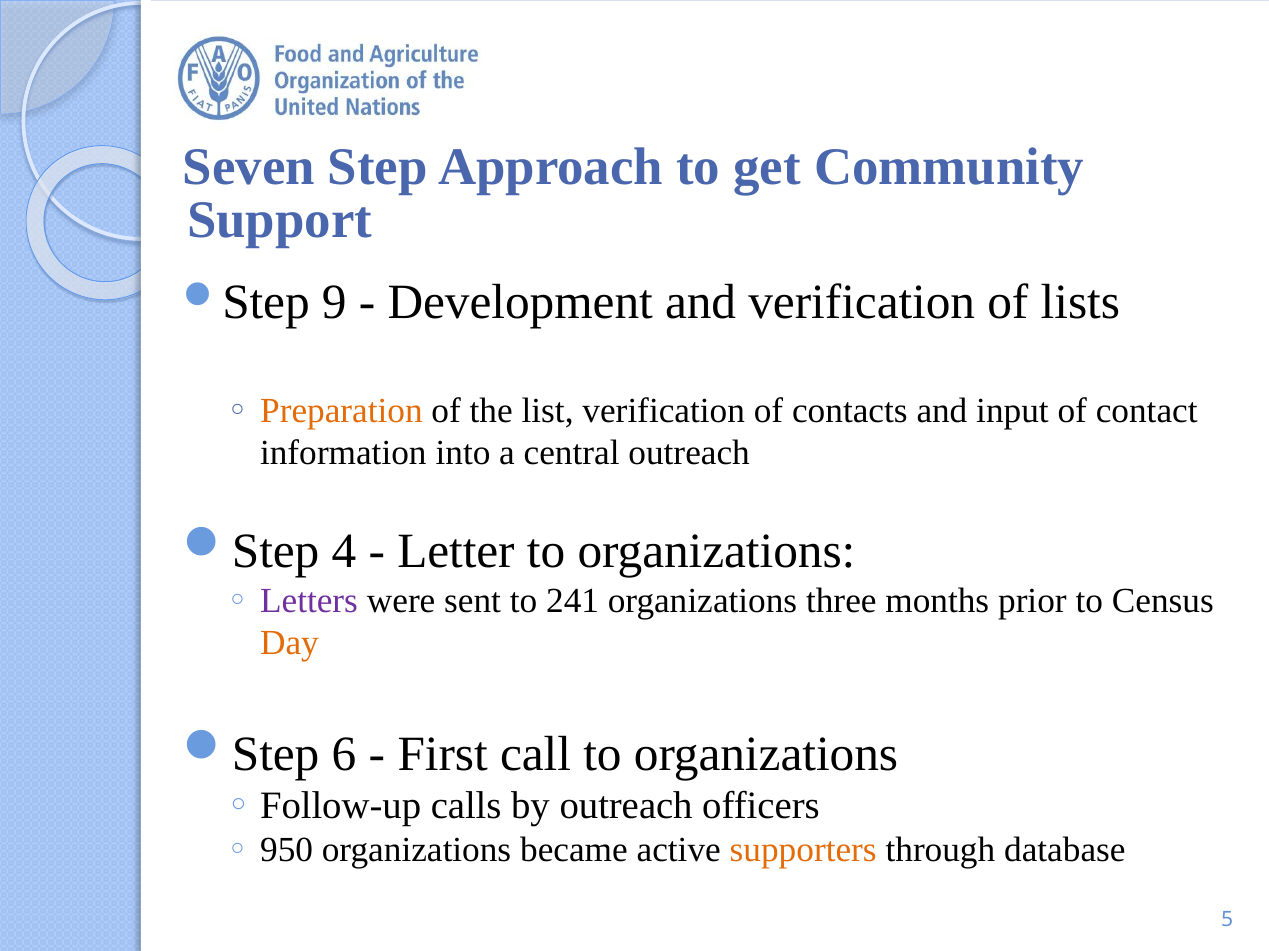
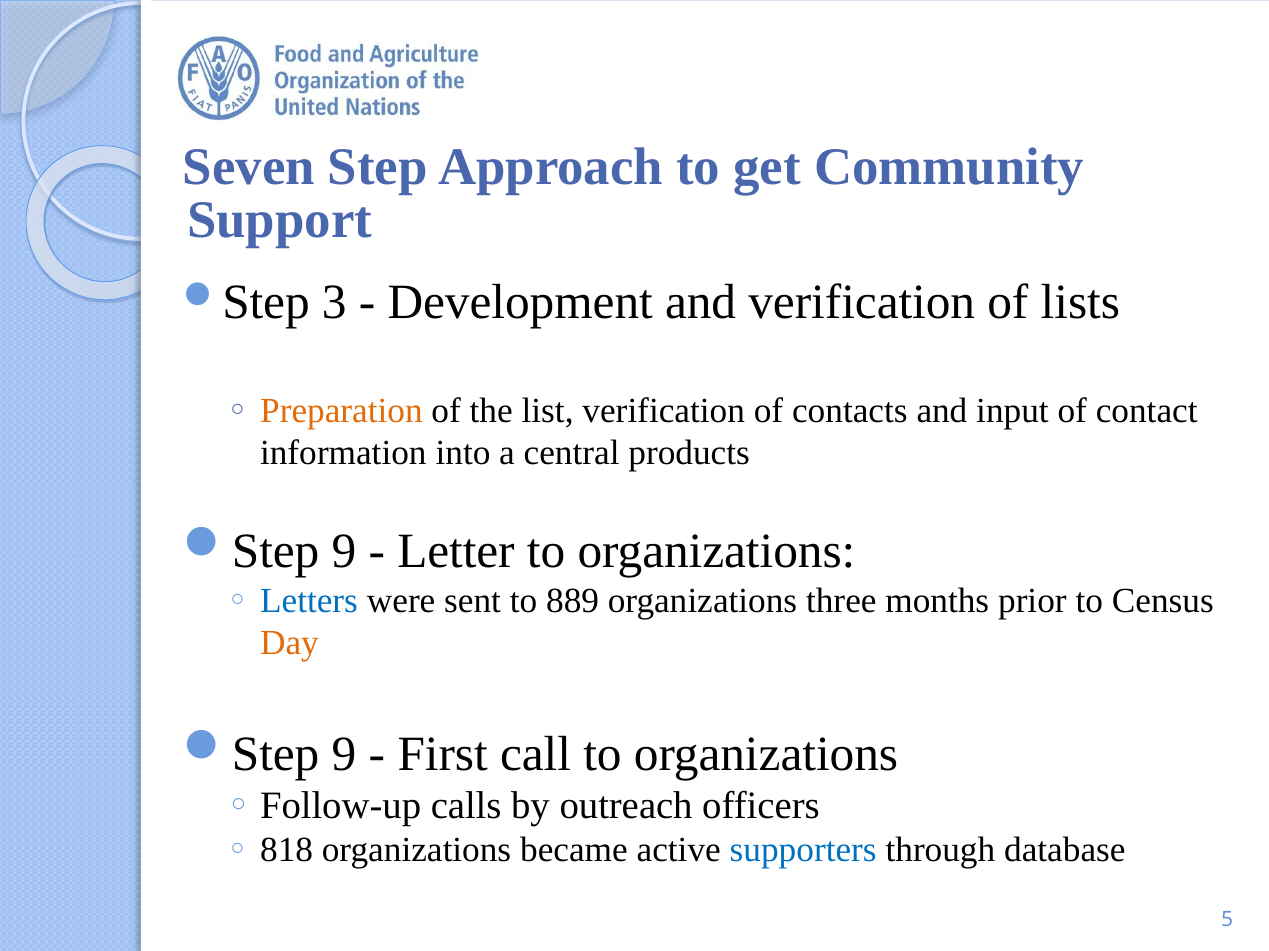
9: 9 -> 3
central outreach: outreach -> products
4 at (344, 552): 4 -> 9
Letters colour: purple -> blue
241: 241 -> 889
6 at (344, 755): 6 -> 9
950: 950 -> 818
supporters colour: orange -> blue
